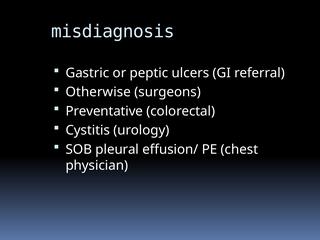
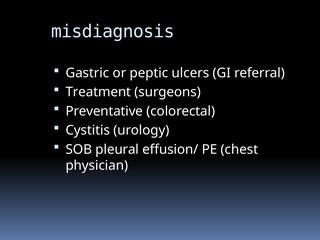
Otherwise: Otherwise -> Treatment
